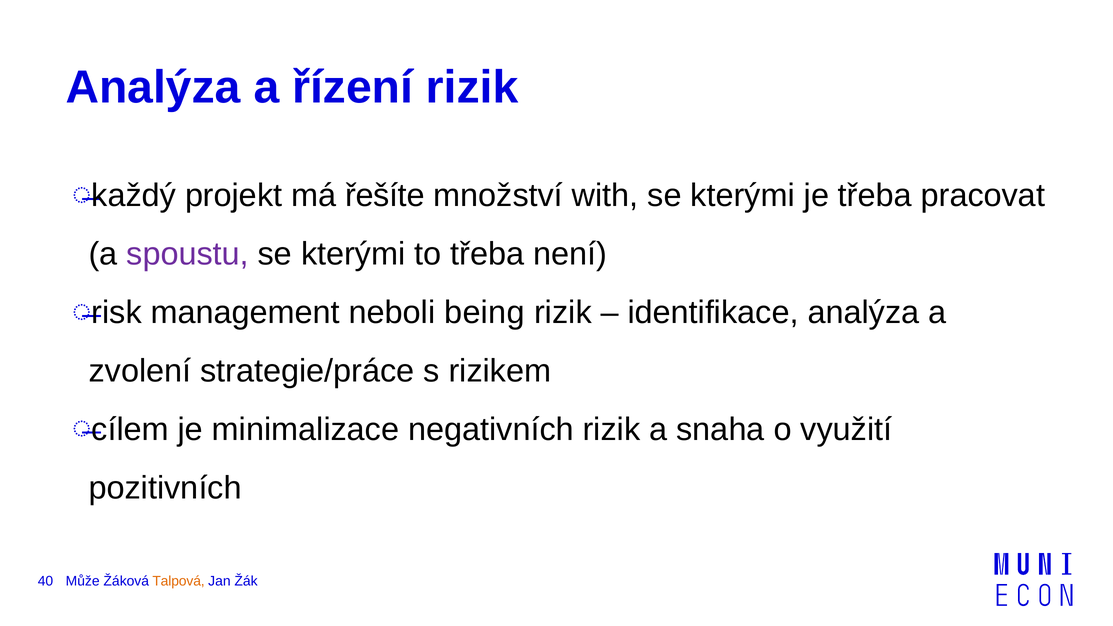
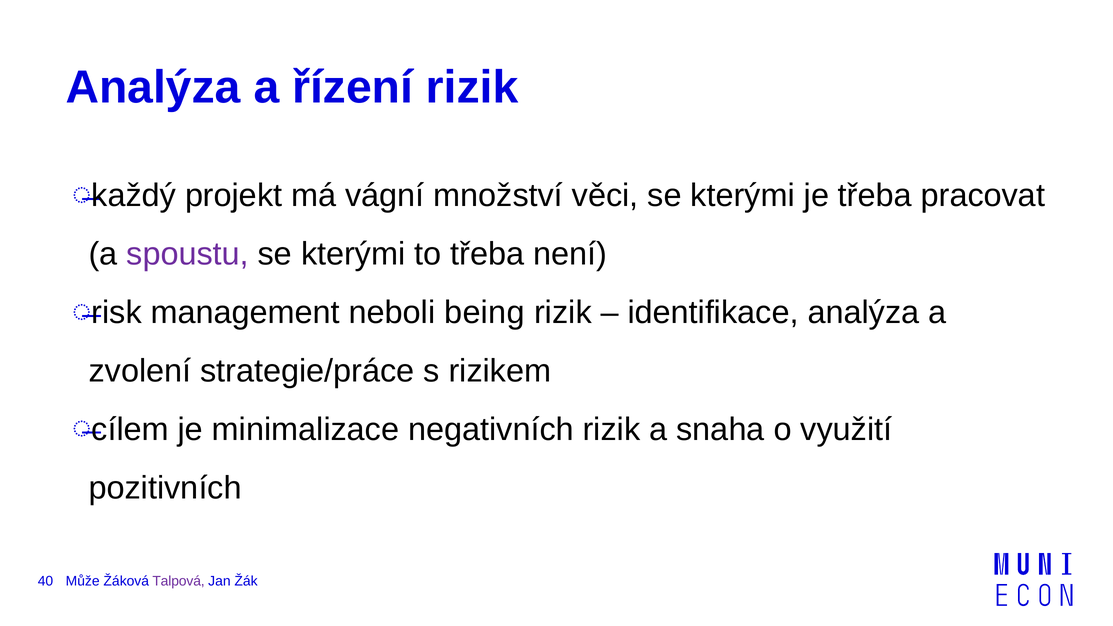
řešíte: řešíte -> vágní
with: with -> věci
Talpová colour: orange -> purple
